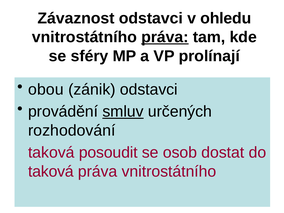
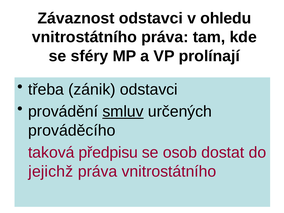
práva at (165, 37) underline: present -> none
obou: obou -> třeba
rozhodování: rozhodování -> prováděcího
posoudit: posoudit -> předpisu
taková at (51, 171): taková -> jejichž
